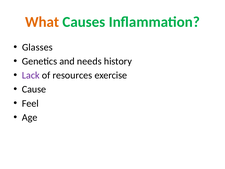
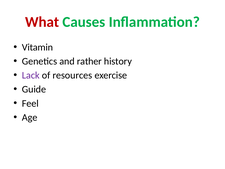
What colour: orange -> red
Glasses: Glasses -> Vitamin
needs: needs -> rather
Cause: Cause -> Guide
